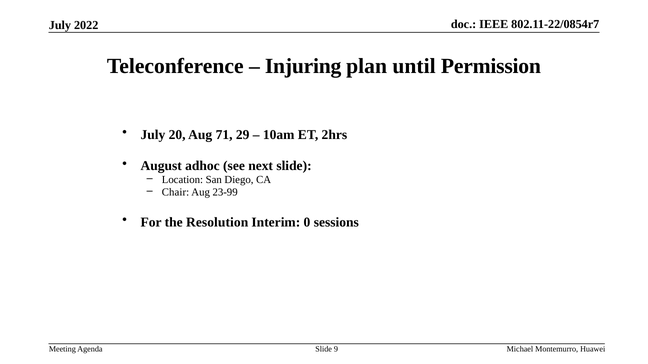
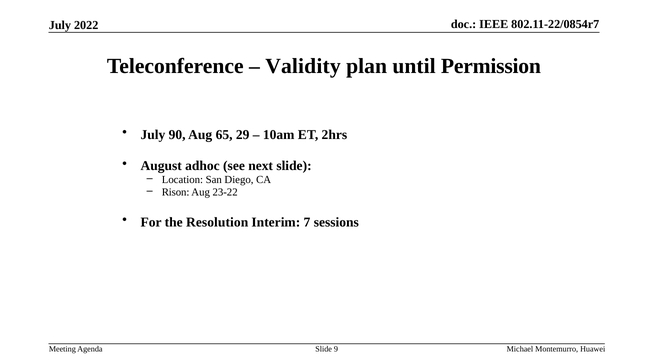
Injuring: Injuring -> Validity
20: 20 -> 90
71: 71 -> 65
Chair: Chair -> Rison
23-99: 23-99 -> 23-22
0: 0 -> 7
